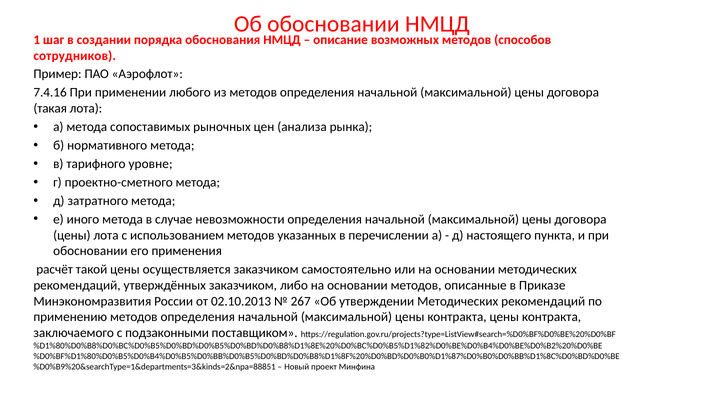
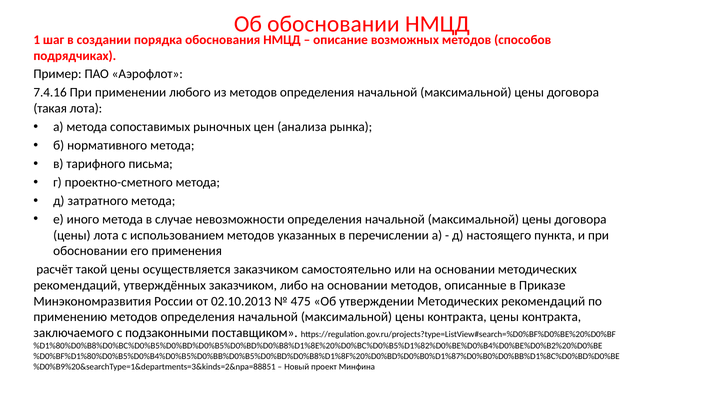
сотрудников: сотрудников -> подрядчиках
уровне: уровне -> письма
267: 267 -> 475
